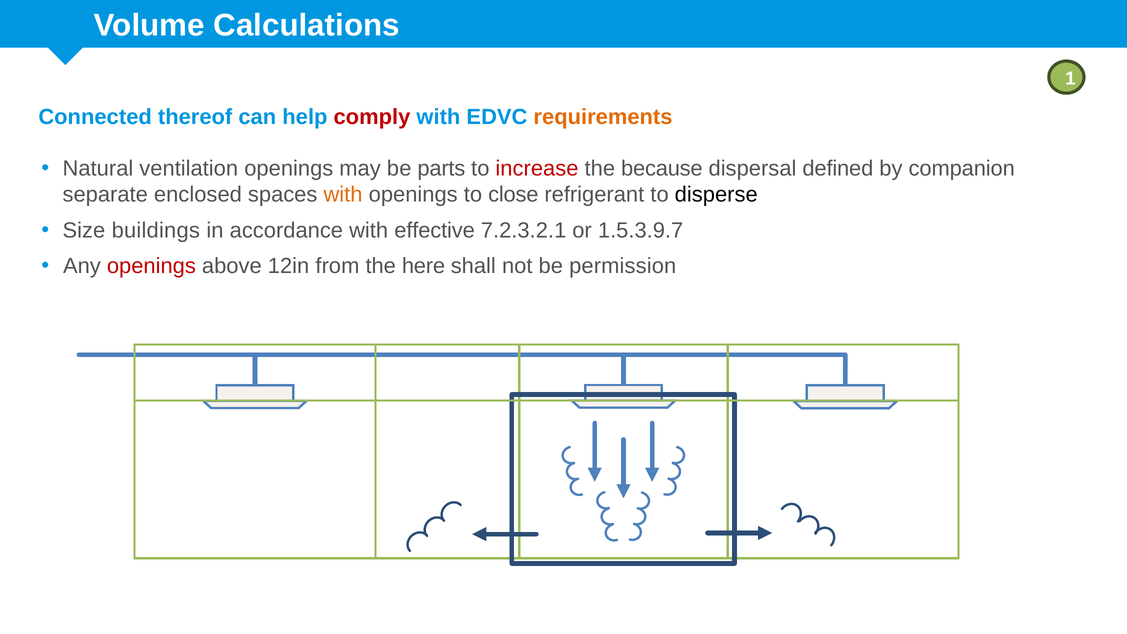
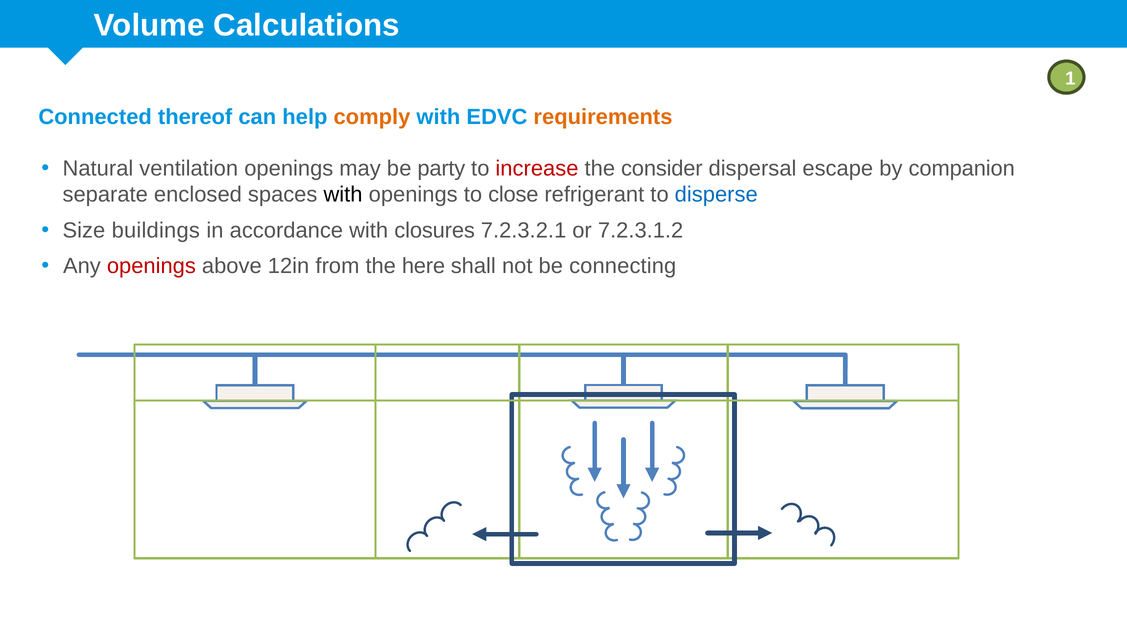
comply colour: red -> orange
parts: parts -> party
because: because -> consider
defined: defined -> escape
with at (343, 195) colour: orange -> black
disperse colour: black -> blue
effective: effective -> closures
1.5.3.9.7: 1.5.3.9.7 -> 7.2.3.1.2
permission: permission -> connecting
